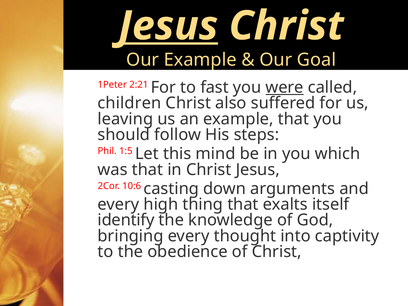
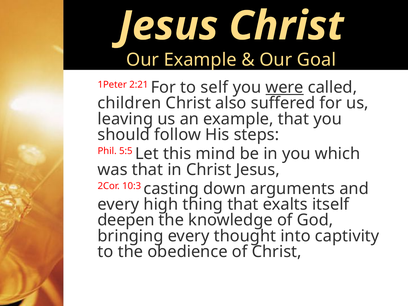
Jesus at (168, 26) underline: present -> none
fast: fast -> self
1:5: 1:5 -> 5:5
10:6: 10:6 -> 10:3
identify: identify -> deepen
